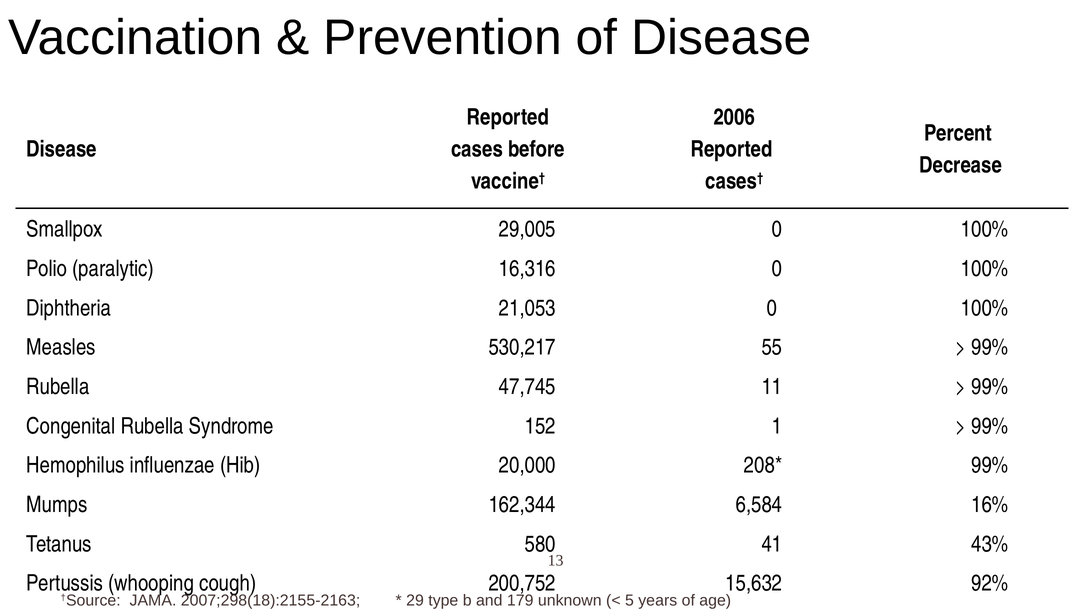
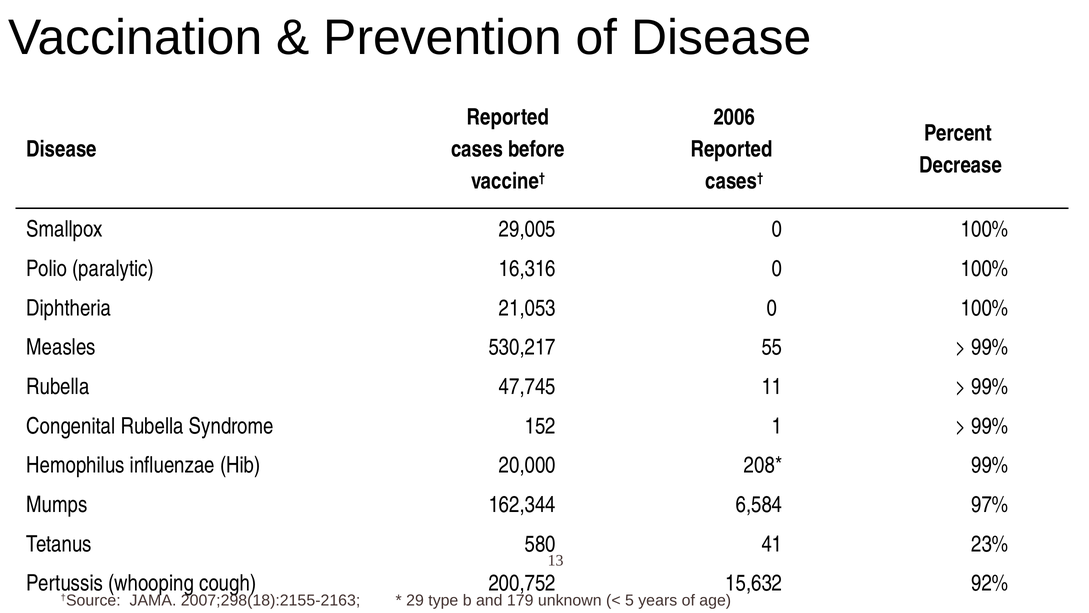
16%: 16% -> 97%
43%: 43% -> 23%
